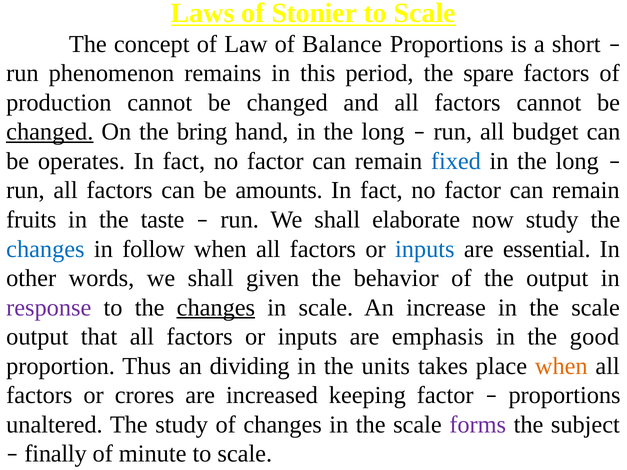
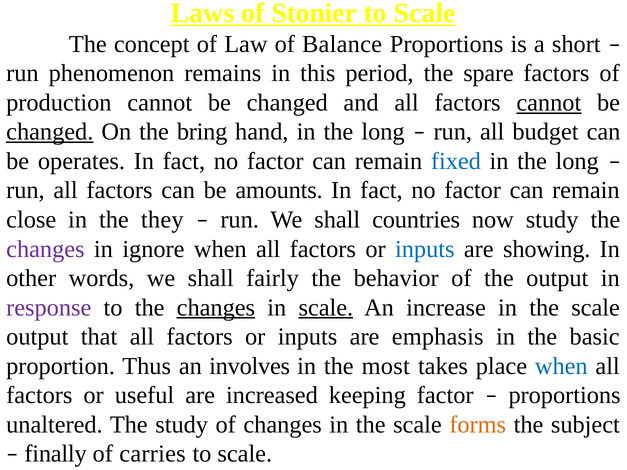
cannot at (549, 103) underline: none -> present
fruits: fruits -> close
taste: taste -> they
elaborate: elaborate -> countries
changes at (45, 249) colour: blue -> purple
follow: follow -> ignore
essential: essential -> showing
given: given -> fairly
scale at (326, 308) underline: none -> present
good: good -> basic
dividing: dividing -> involves
units: units -> most
when at (561, 366) colour: orange -> blue
crores: crores -> useful
forms colour: purple -> orange
minute: minute -> carries
